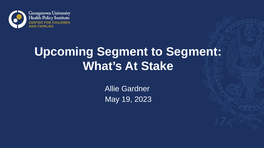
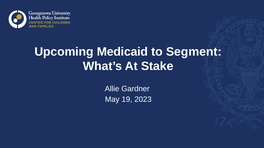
Upcoming Segment: Segment -> Medicaid
